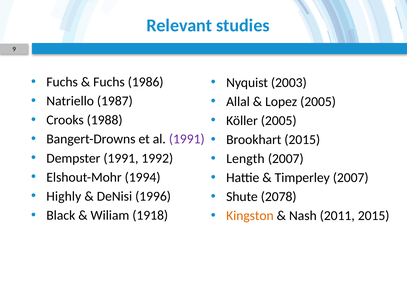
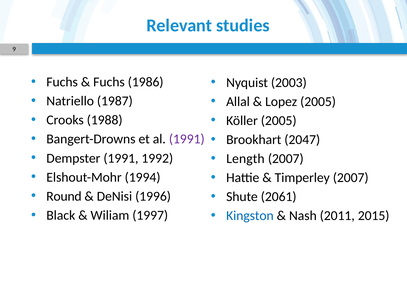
Brookhart 2015: 2015 -> 2047
Highly: Highly -> Round
2078: 2078 -> 2061
1918: 1918 -> 1997
Kingston colour: orange -> blue
